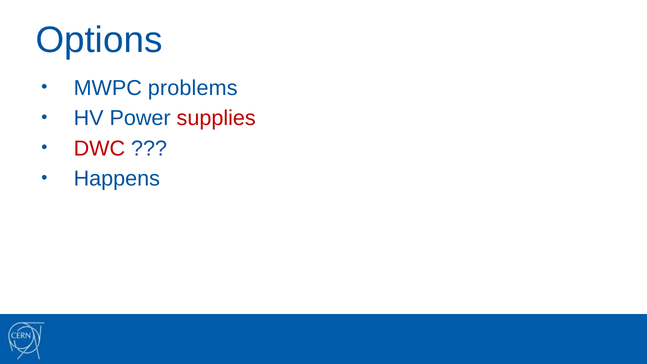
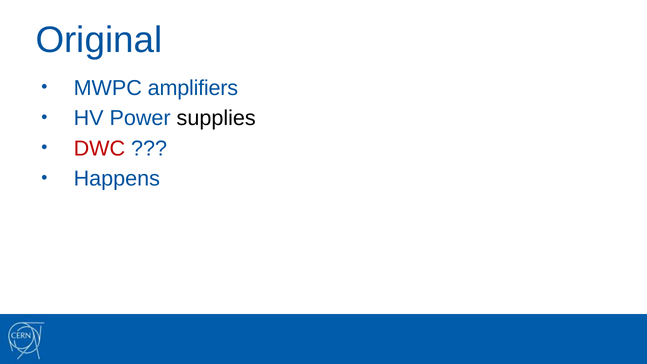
Options: Options -> Original
problems: problems -> amplifiers
supplies colour: red -> black
